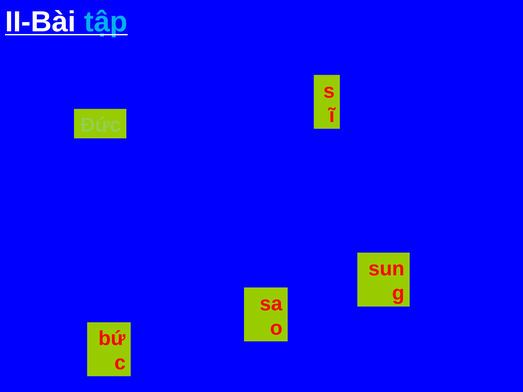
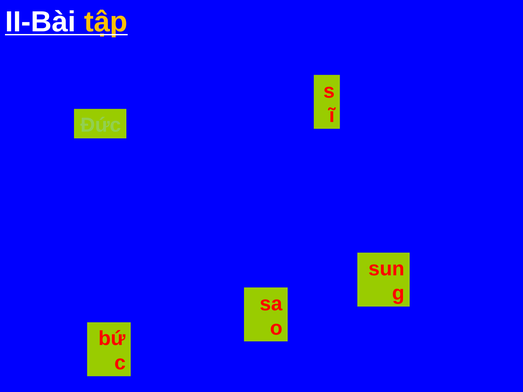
tập colour: light blue -> yellow
